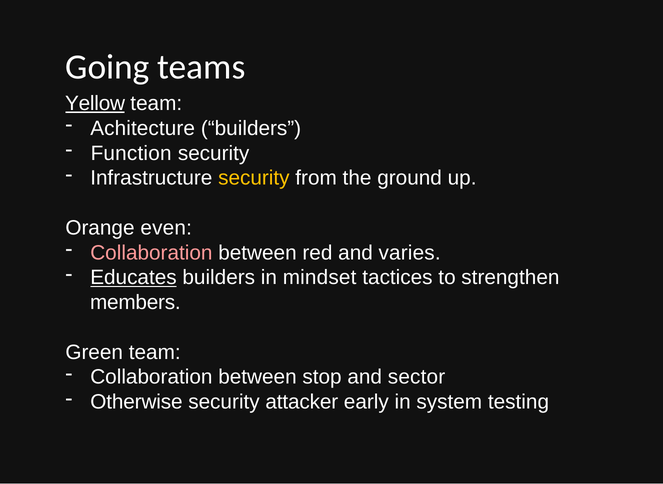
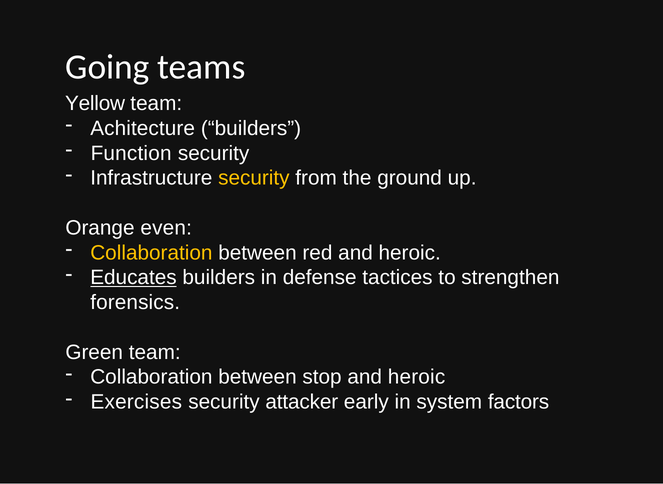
Yellow underline: present -> none
Collaboration at (151, 253) colour: pink -> yellow
red and varies: varies -> heroic
mindset: mindset -> defense
members: members -> forensics
sector at (417, 377): sector -> heroic
Otherwise: Otherwise -> Exercises
testing: testing -> factors
